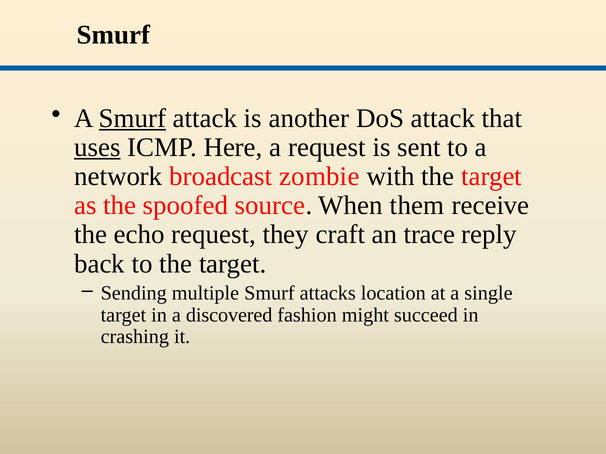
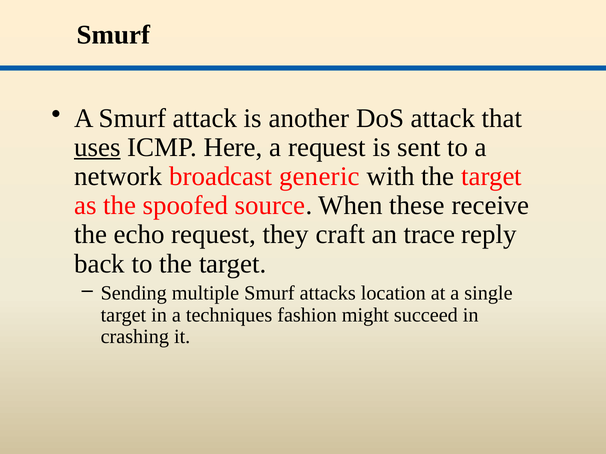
Smurf at (132, 118) underline: present -> none
zombie: zombie -> generic
them: them -> these
discovered: discovered -> techniques
